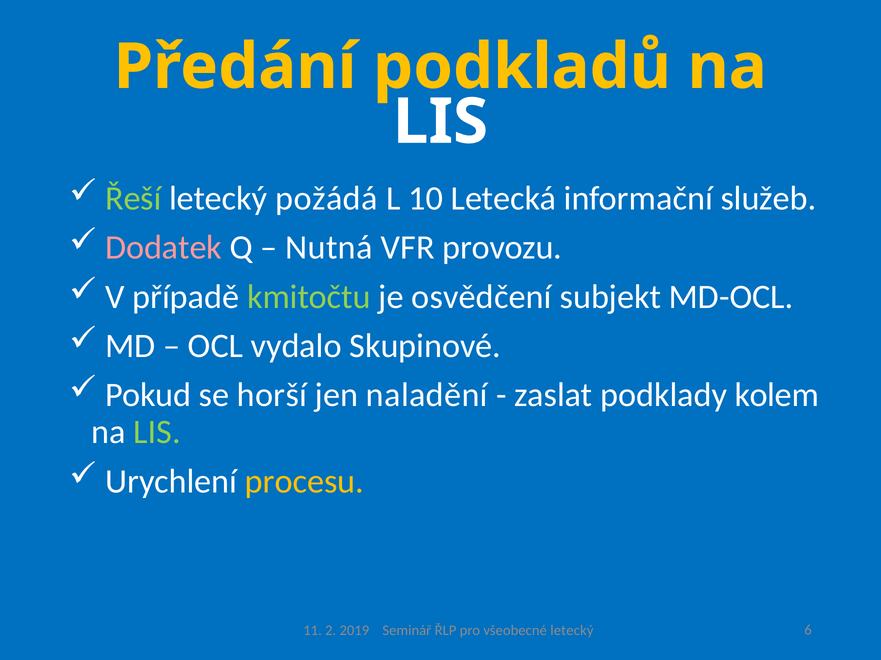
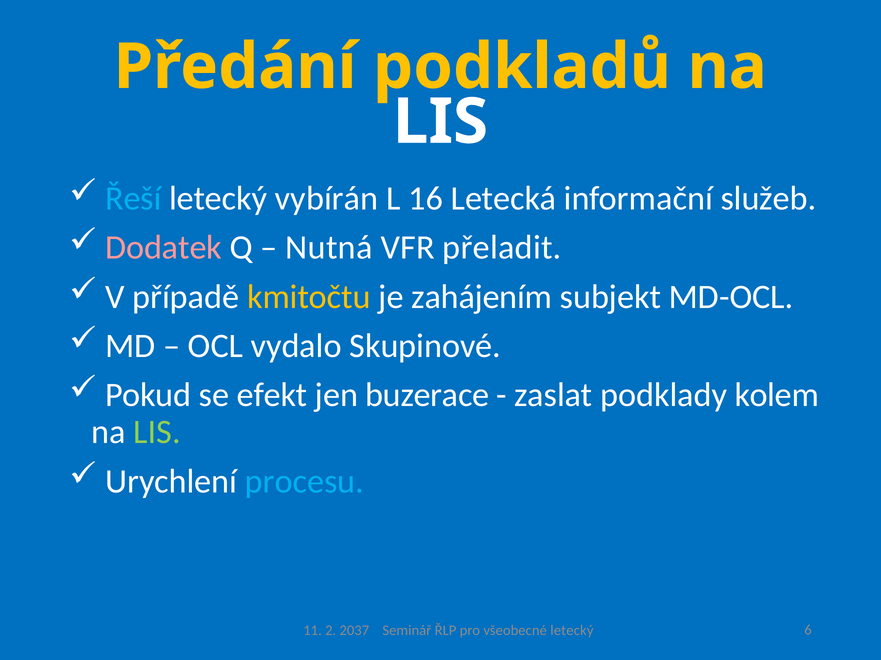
Řeší colour: light green -> light blue
požádá: požádá -> vybírán
10: 10 -> 16
provozu: provozu -> přeladit
kmitočtu colour: light green -> yellow
osvědčení: osvědčení -> zahájením
horší: horší -> efekt
naladění: naladění -> buzerace
procesu colour: yellow -> light blue
2019: 2019 -> 2037
